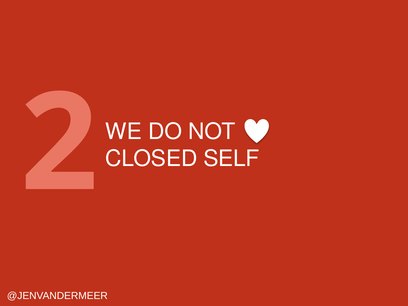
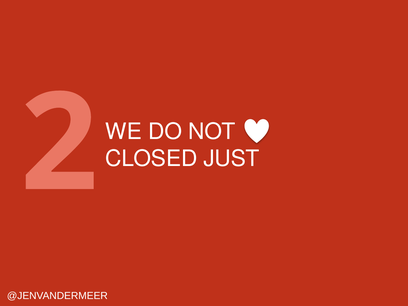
SELF: SELF -> JUST
